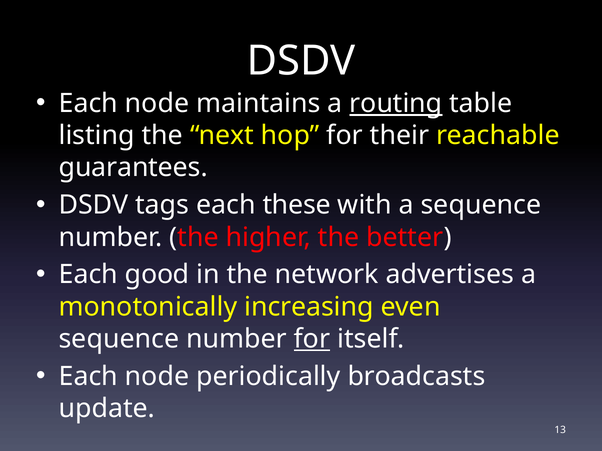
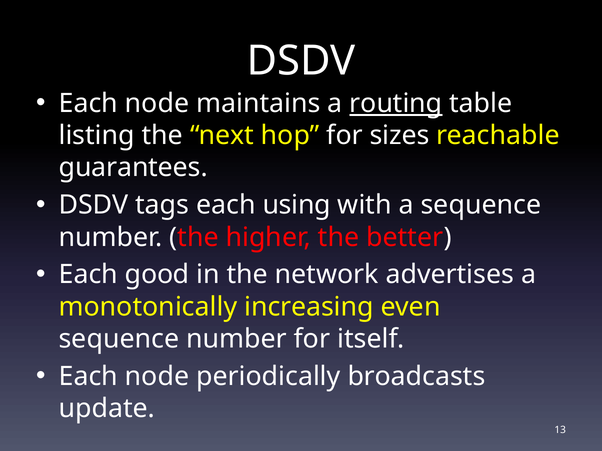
their: their -> sizes
these: these -> using
for at (312, 339) underline: present -> none
